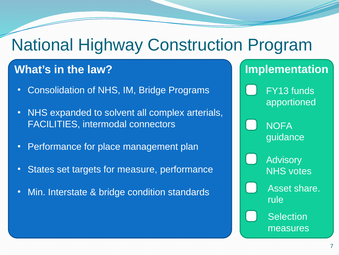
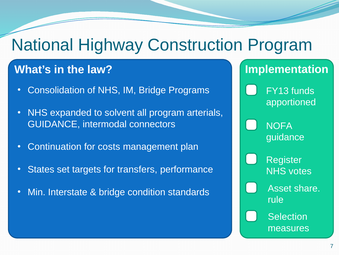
all complex: complex -> program
FACILITIES at (54, 124): FACILITIES -> GUIDANCE
Performance at (55, 146): Performance -> Continuation
place: place -> costs
Advisory: Advisory -> Register
measure: measure -> transfers
